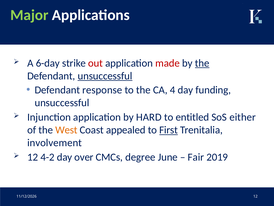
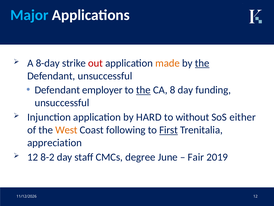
Major colour: light green -> light blue
6-day: 6-day -> 8-day
made colour: red -> orange
unsuccessful at (105, 76) underline: present -> none
response: response -> employer
the at (143, 90) underline: none -> present
4: 4 -> 8
entitled: entitled -> without
appealed: appealed -> following
involvement: involvement -> appreciation
4-2: 4-2 -> 8-2
over: over -> staff
